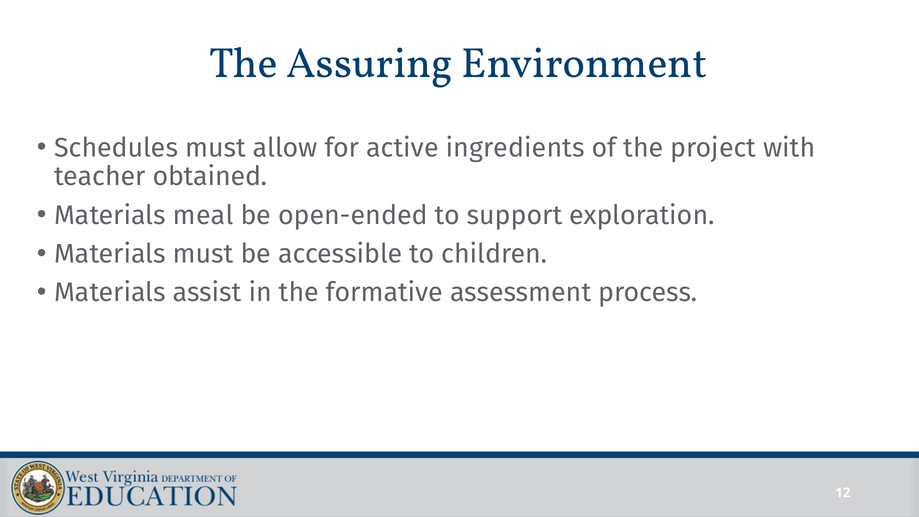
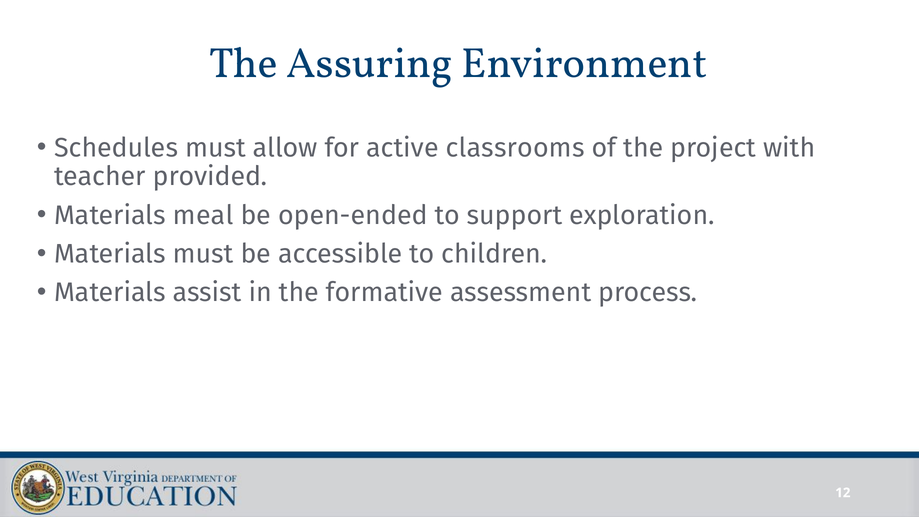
ingredients: ingredients -> classrooms
obtained: obtained -> provided
